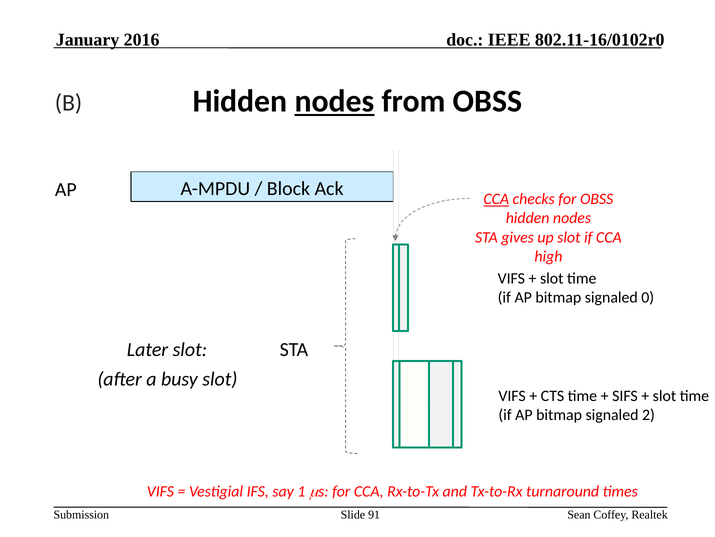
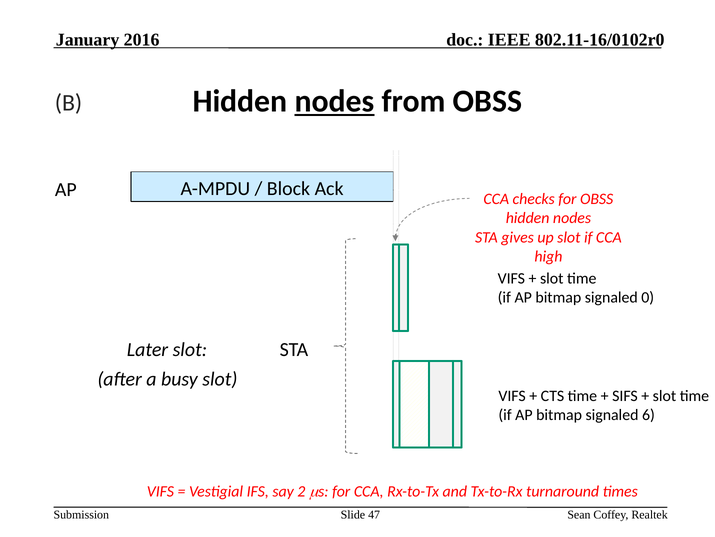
CCA at (496, 199) underline: present -> none
2: 2 -> 6
1: 1 -> 2
91: 91 -> 47
